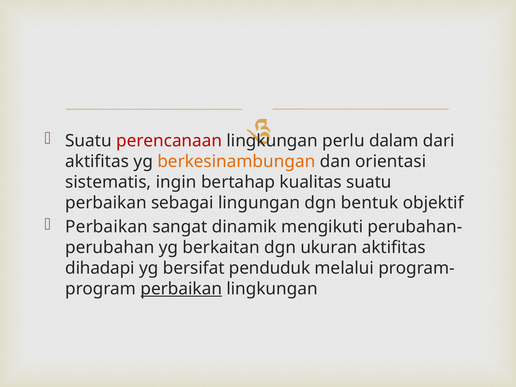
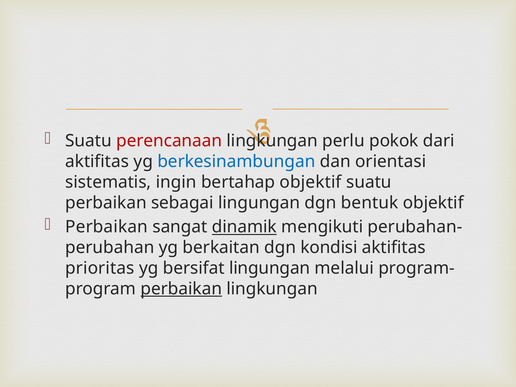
dalam: dalam -> pokok
berkesinambungan colour: orange -> blue
bertahap kualitas: kualitas -> objektif
dinamik underline: none -> present
ukuran: ukuran -> kondisi
dihadapi: dihadapi -> prioritas
bersifat penduduk: penduduk -> lingungan
